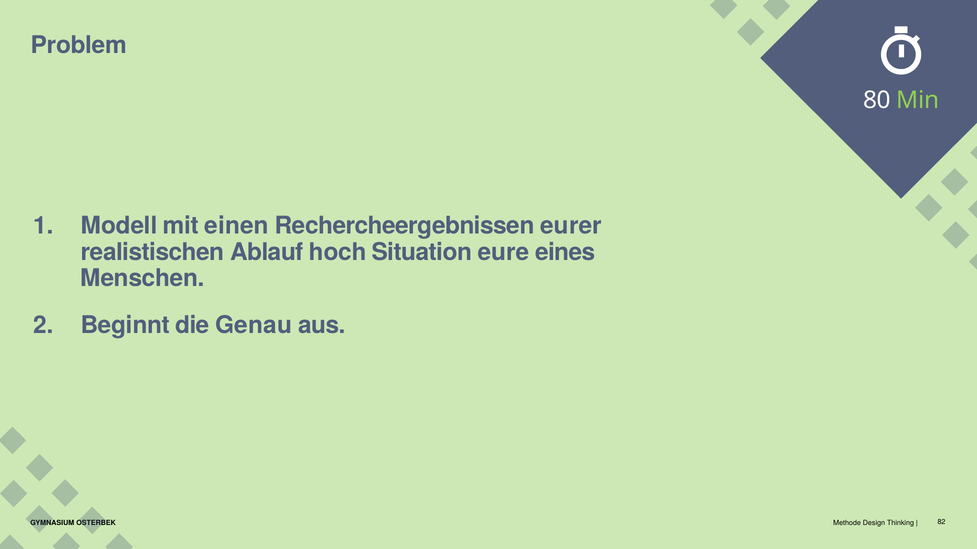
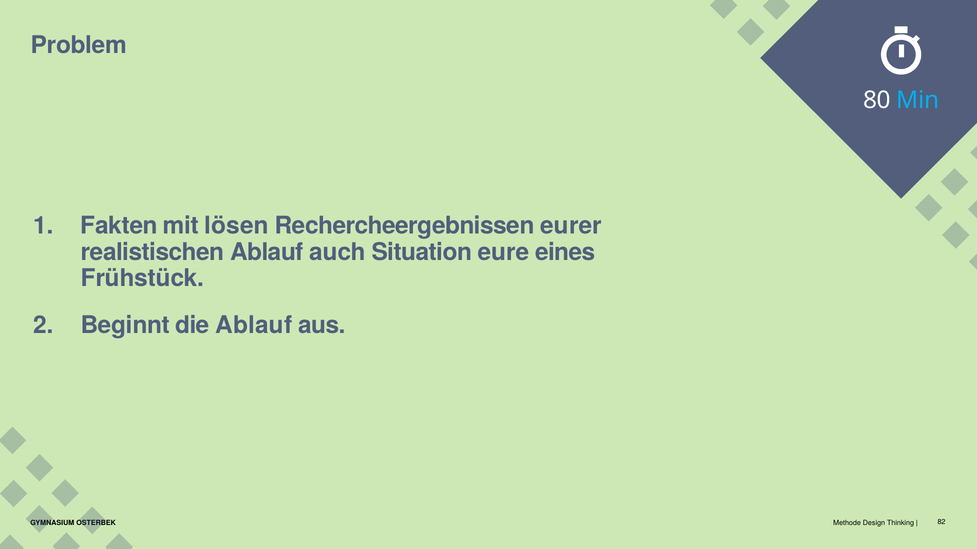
Min colour: light green -> light blue
Modell: Modell -> Fakten
einen: einen -> lösen
hoch: hoch -> auch
Menschen: Menschen -> Frühstück
die Genau: Genau -> Ablauf
